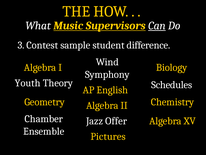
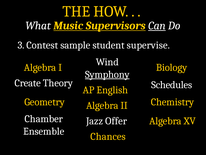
difference: difference -> supervise
Symphony underline: none -> present
Youth: Youth -> Create
Pictures: Pictures -> Chances
